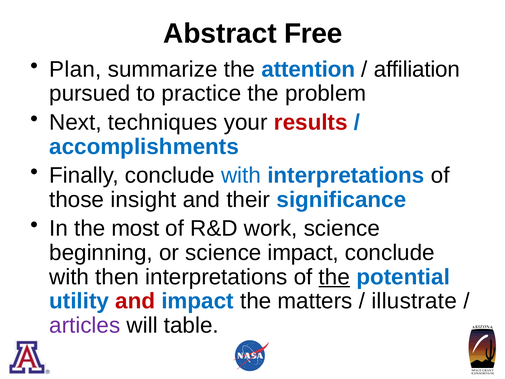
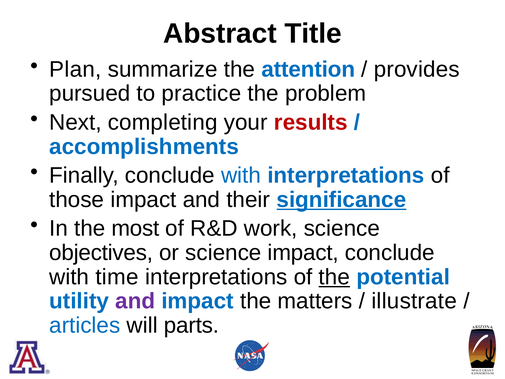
Free: Free -> Title
affiliation: affiliation -> provides
techniques: techniques -> completing
those insight: insight -> impact
significance underline: none -> present
beginning: beginning -> objectives
then: then -> time
and at (135, 301) colour: red -> purple
articles colour: purple -> blue
table: table -> parts
